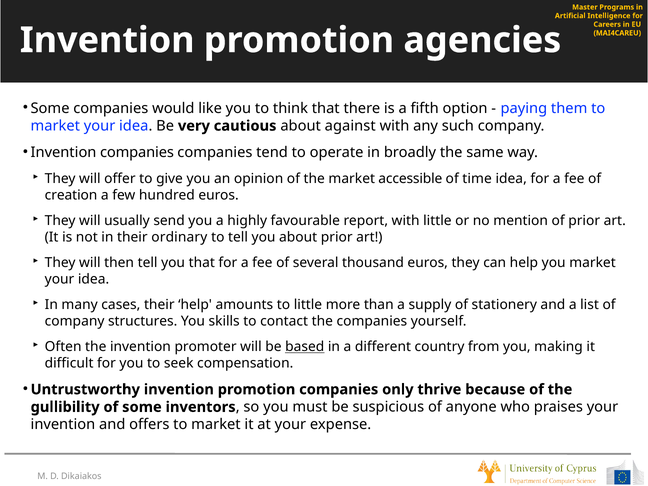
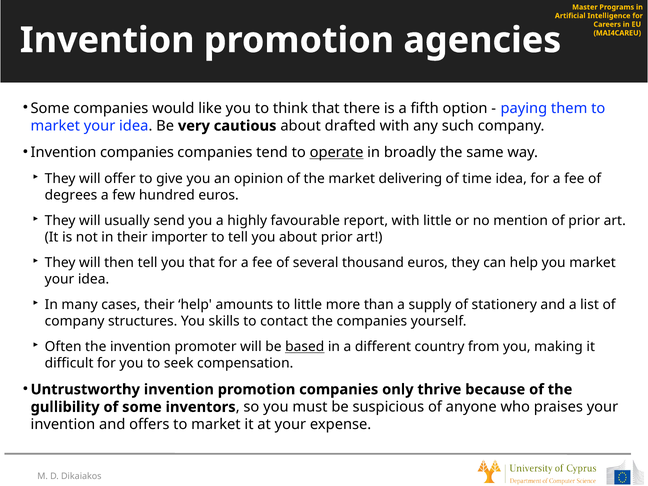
against: against -> drafted
operate underline: none -> present
accessible: accessible -> delivering
creation: creation -> degrees
ordinary: ordinary -> importer
